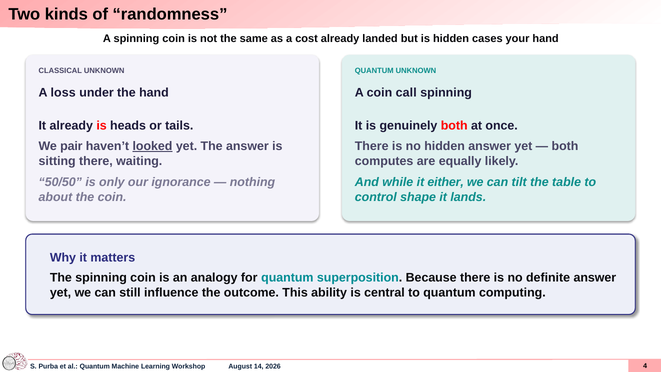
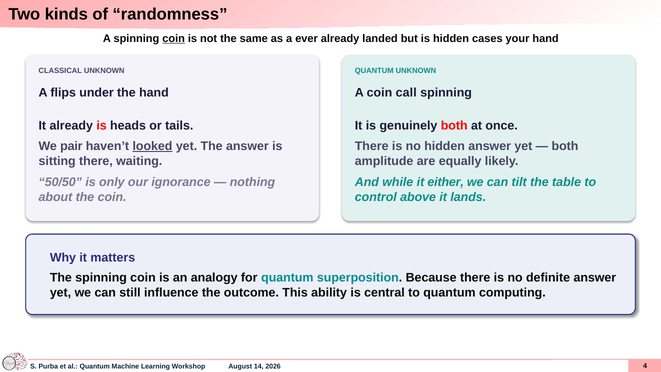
coin at (174, 39) underline: none -> present
cost: cost -> ever
loss: loss -> flips
computes: computes -> amplitude
shape: shape -> above
